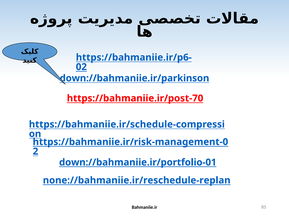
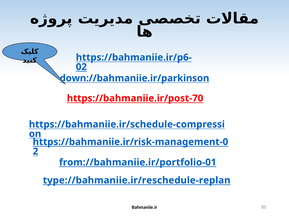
down://bahmaniie.ir/portfolio-01: down://bahmaniie.ir/portfolio-01 -> from://bahmaniie.ir/portfolio-01
none://bahmaniie.ir/reschedule-replan: none://bahmaniie.ir/reschedule-replan -> type://bahmaniie.ir/reschedule-replan
